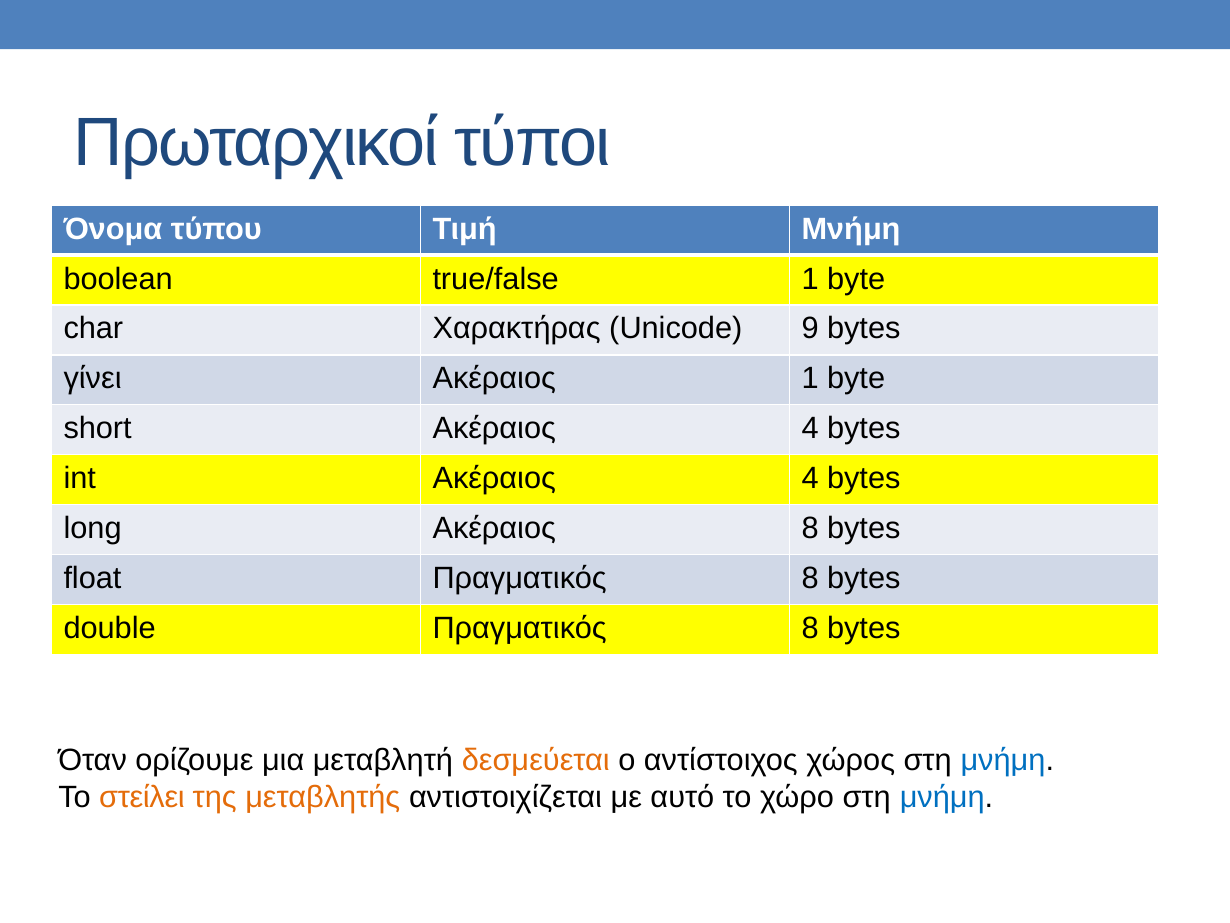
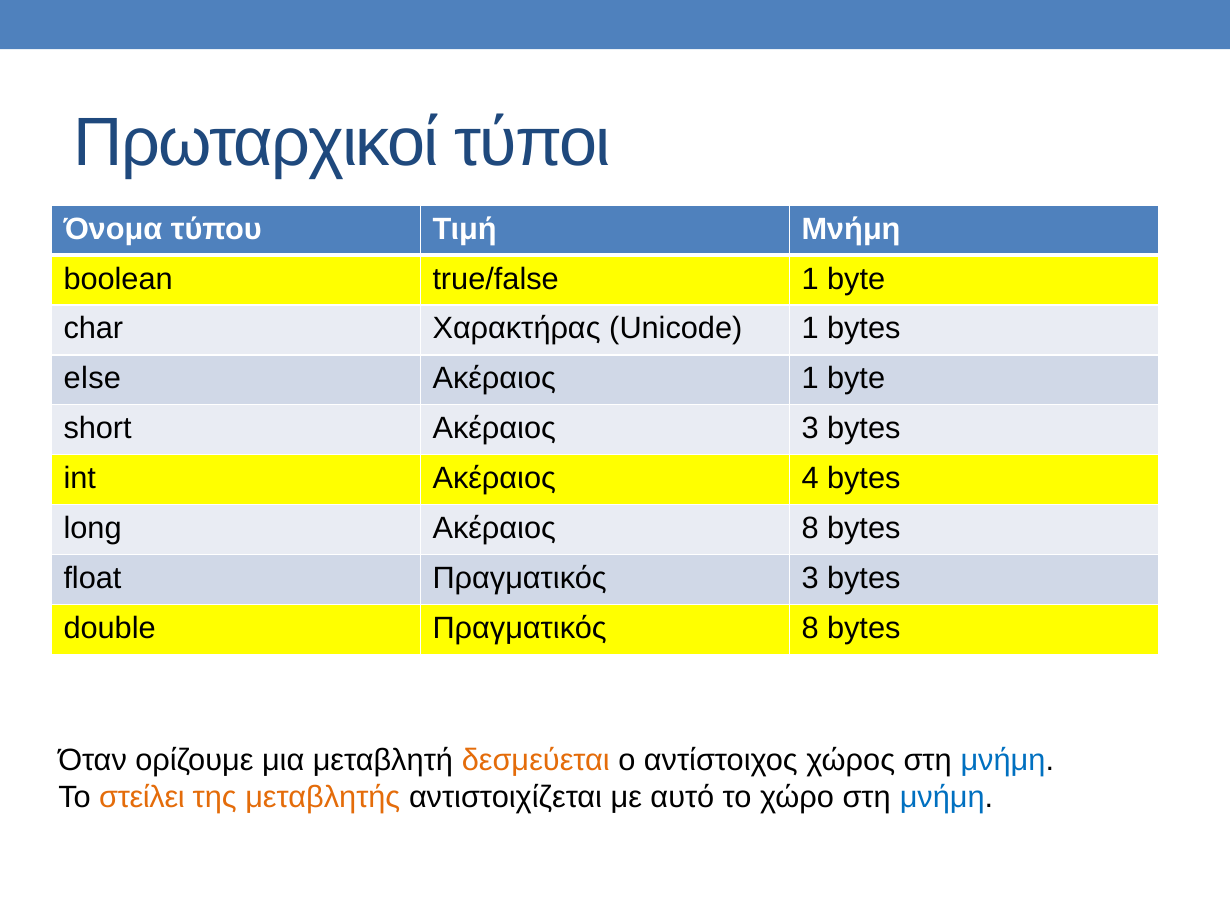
Unicode 9: 9 -> 1
γίνει: γίνει -> else
short Ακέραιος 4: 4 -> 3
float Πραγματικός 8: 8 -> 3
